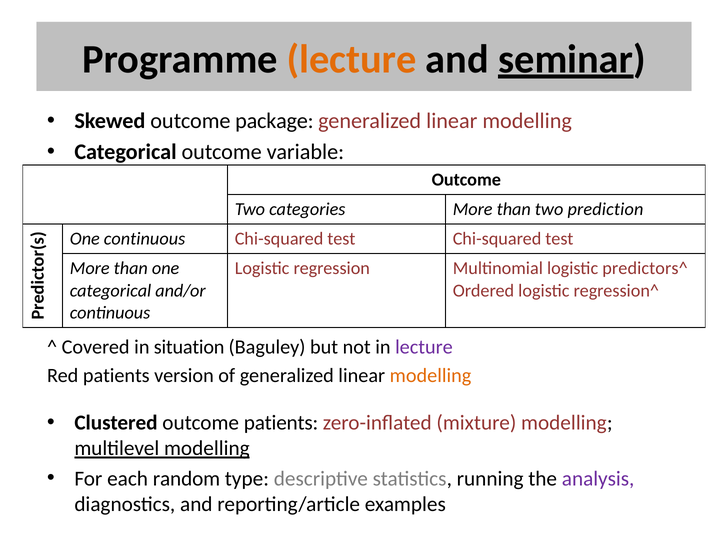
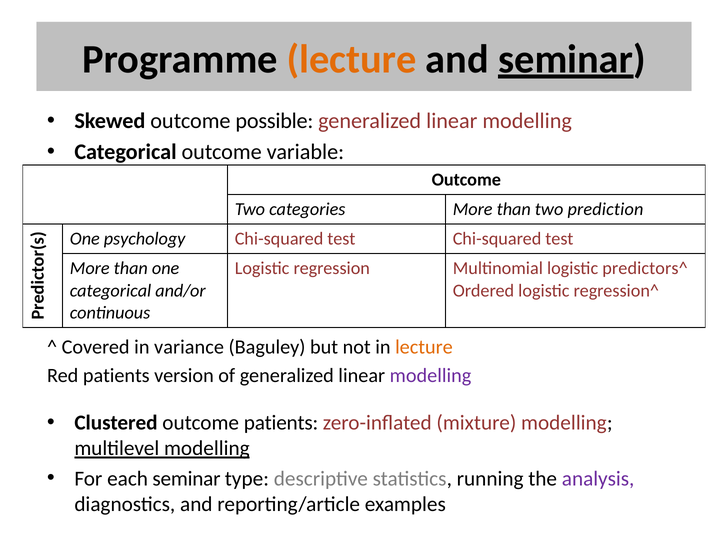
package: package -> possible
One continuous: continuous -> psychology
situation: situation -> variance
lecture at (424, 347) colour: purple -> orange
modelling at (431, 376) colour: orange -> purple
each random: random -> seminar
